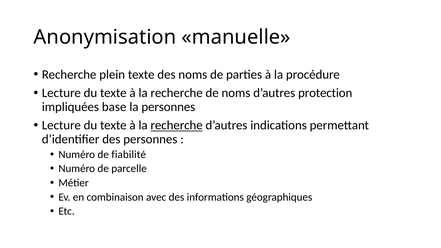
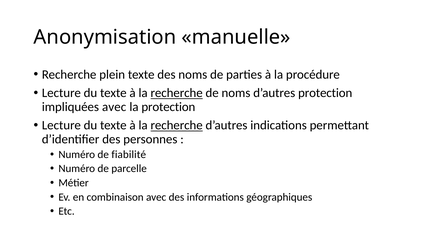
recherche at (177, 93) underline: none -> present
impliquées base: base -> avec
la personnes: personnes -> protection
